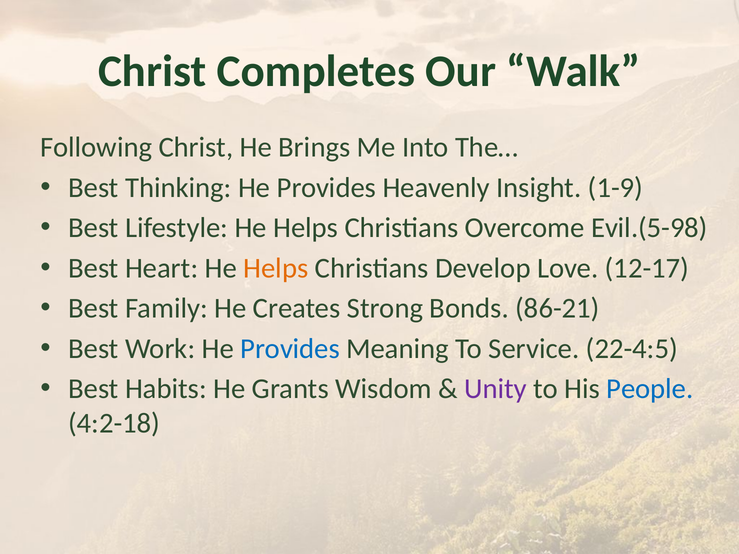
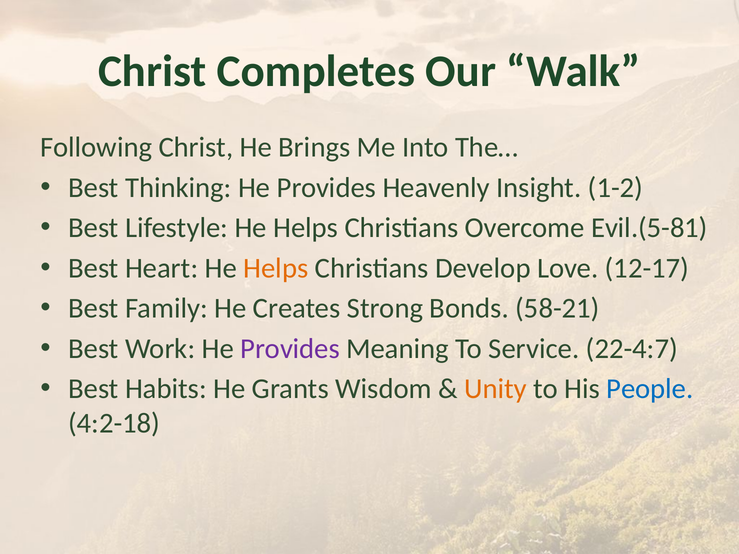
1-9: 1-9 -> 1-2
Evil.(5-98: Evil.(5-98 -> Evil.(5-81
86-21: 86-21 -> 58-21
Provides at (290, 349) colour: blue -> purple
22-4:5: 22-4:5 -> 22-4:7
Unity colour: purple -> orange
